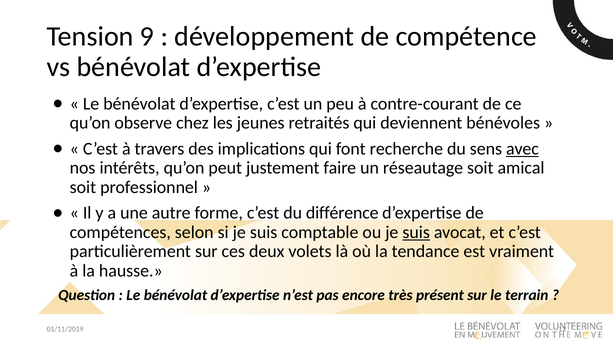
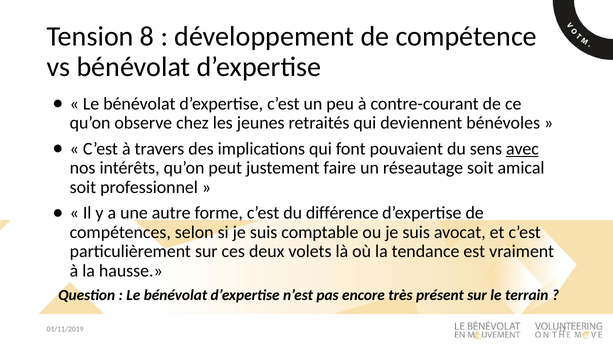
9: 9 -> 8
recherche: recherche -> pouvaient
suis at (416, 232) underline: present -> none
